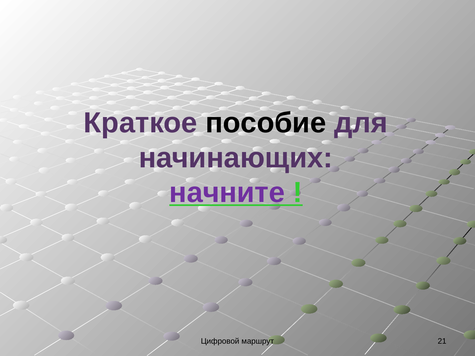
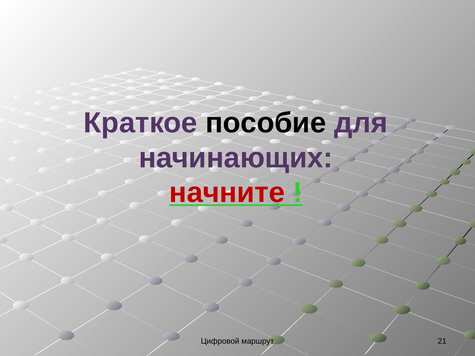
начните colour: purple -> red
